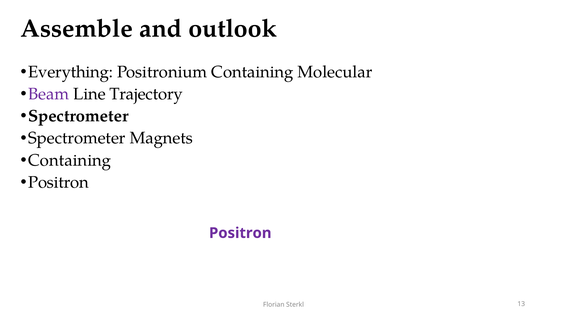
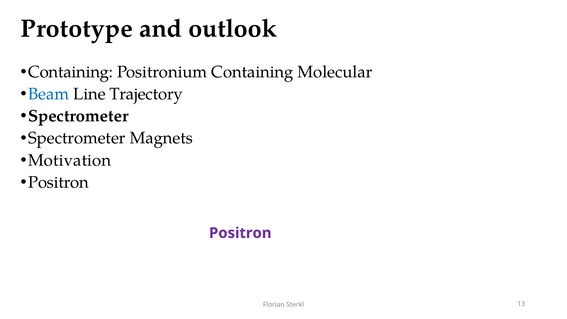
Assemble: Assemble -> Prototype
Everything at (71, 72): Everything -> Containing
Beam colour: purple -> blue
Containing at (70, 160): Containing -> Motivation
